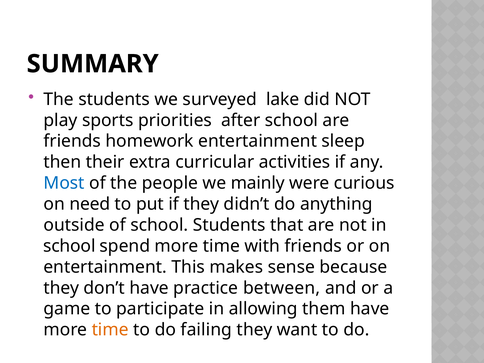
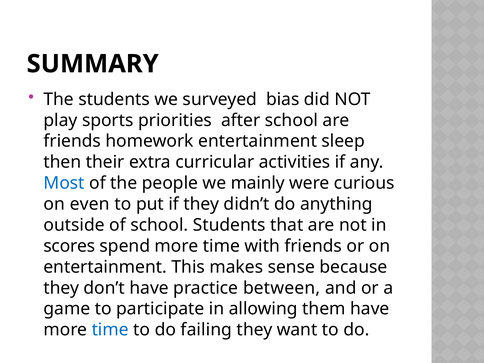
lake: lake -> bias
need: need -> even
school at (69, 246): school -> scores
time at (110, 330) colour: orange -> blue
